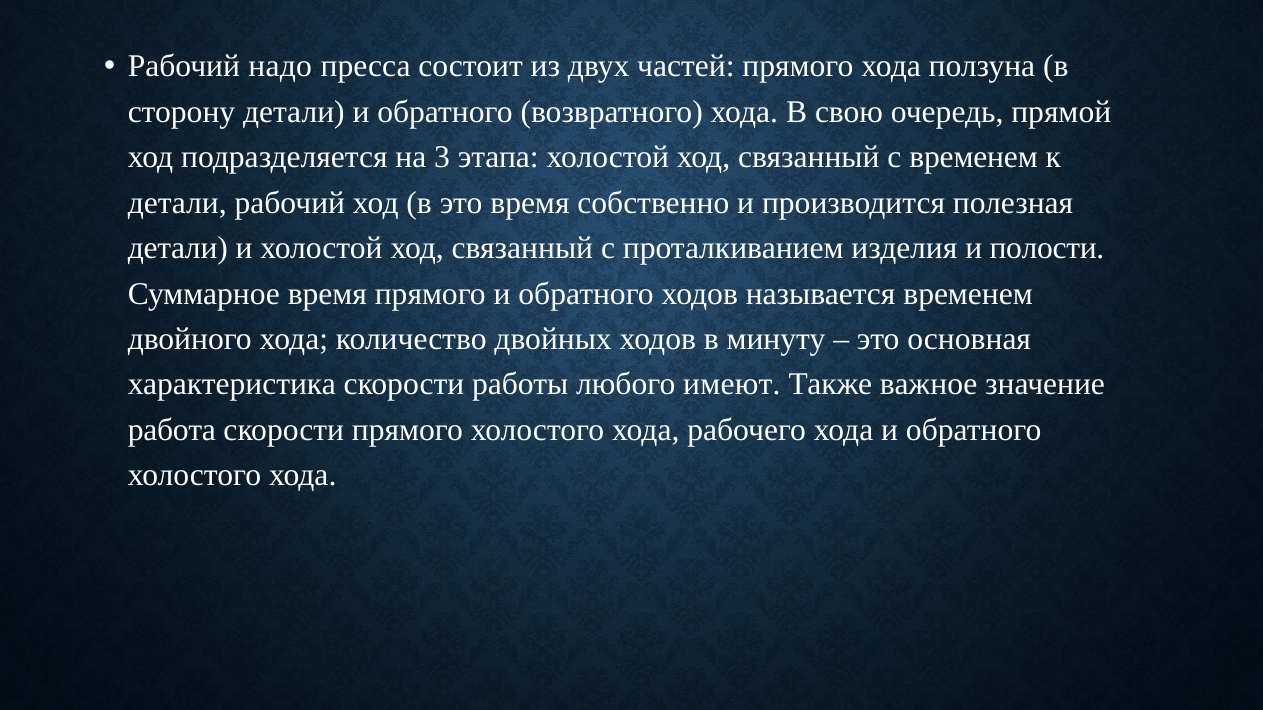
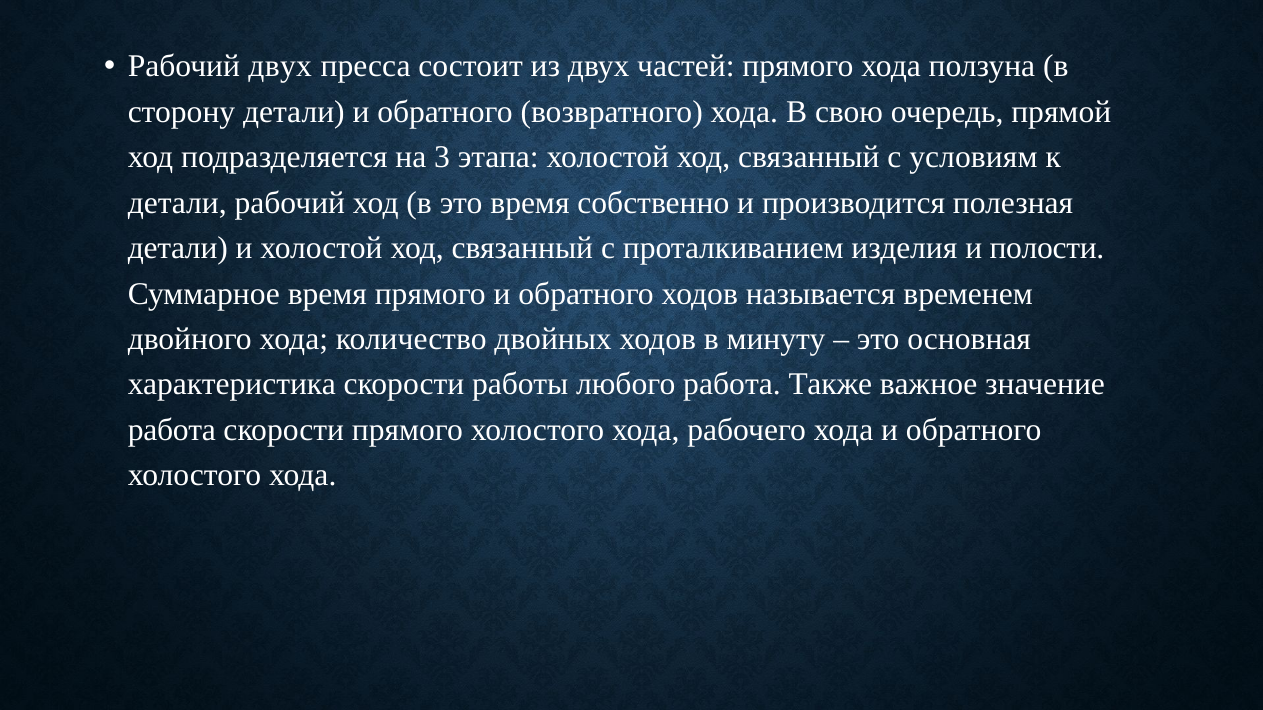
Рабочий надо: надо -> двух
с временем: временем -> условиям
любого имеют: имеют -> работа
